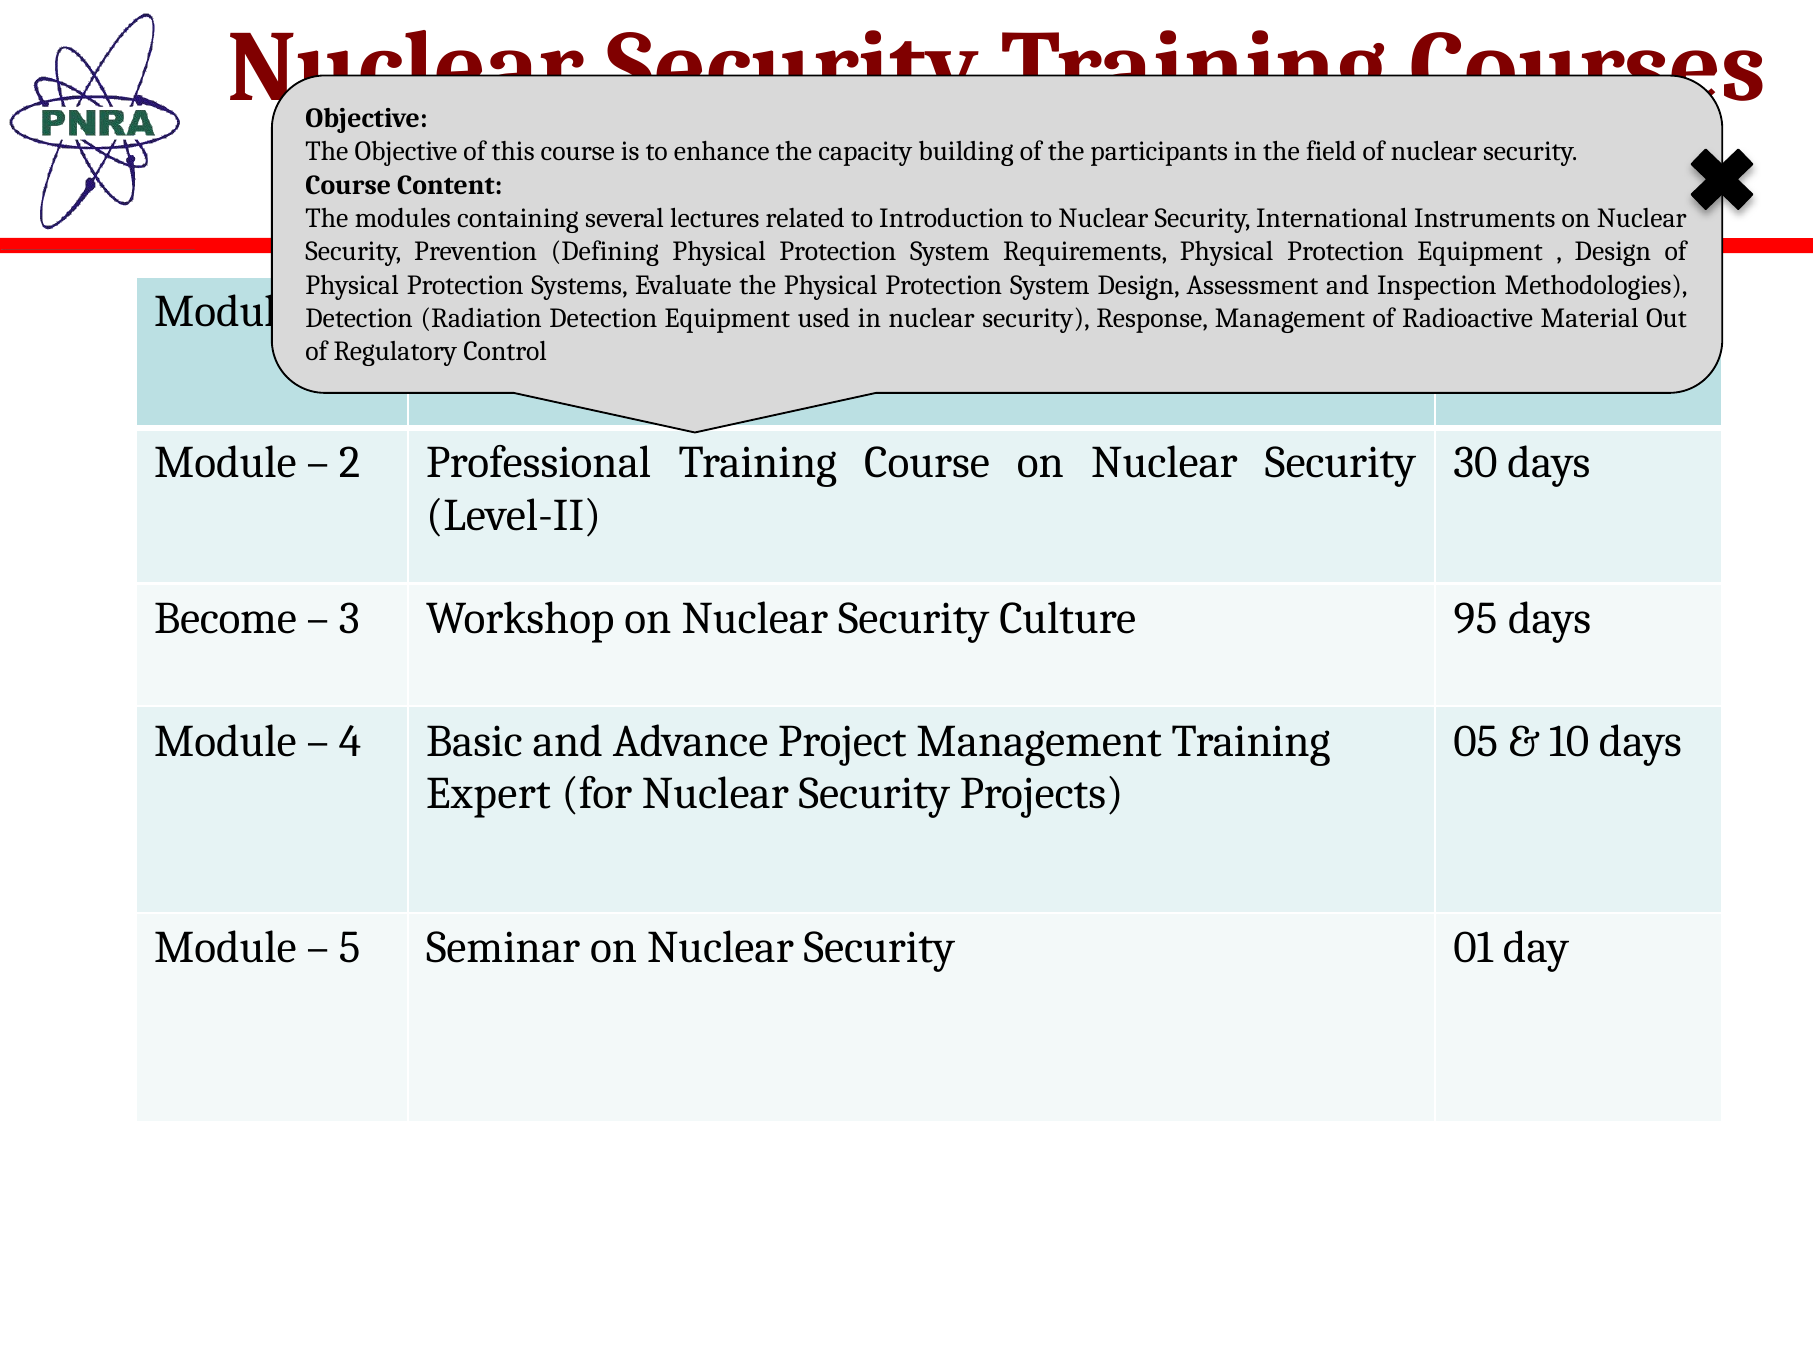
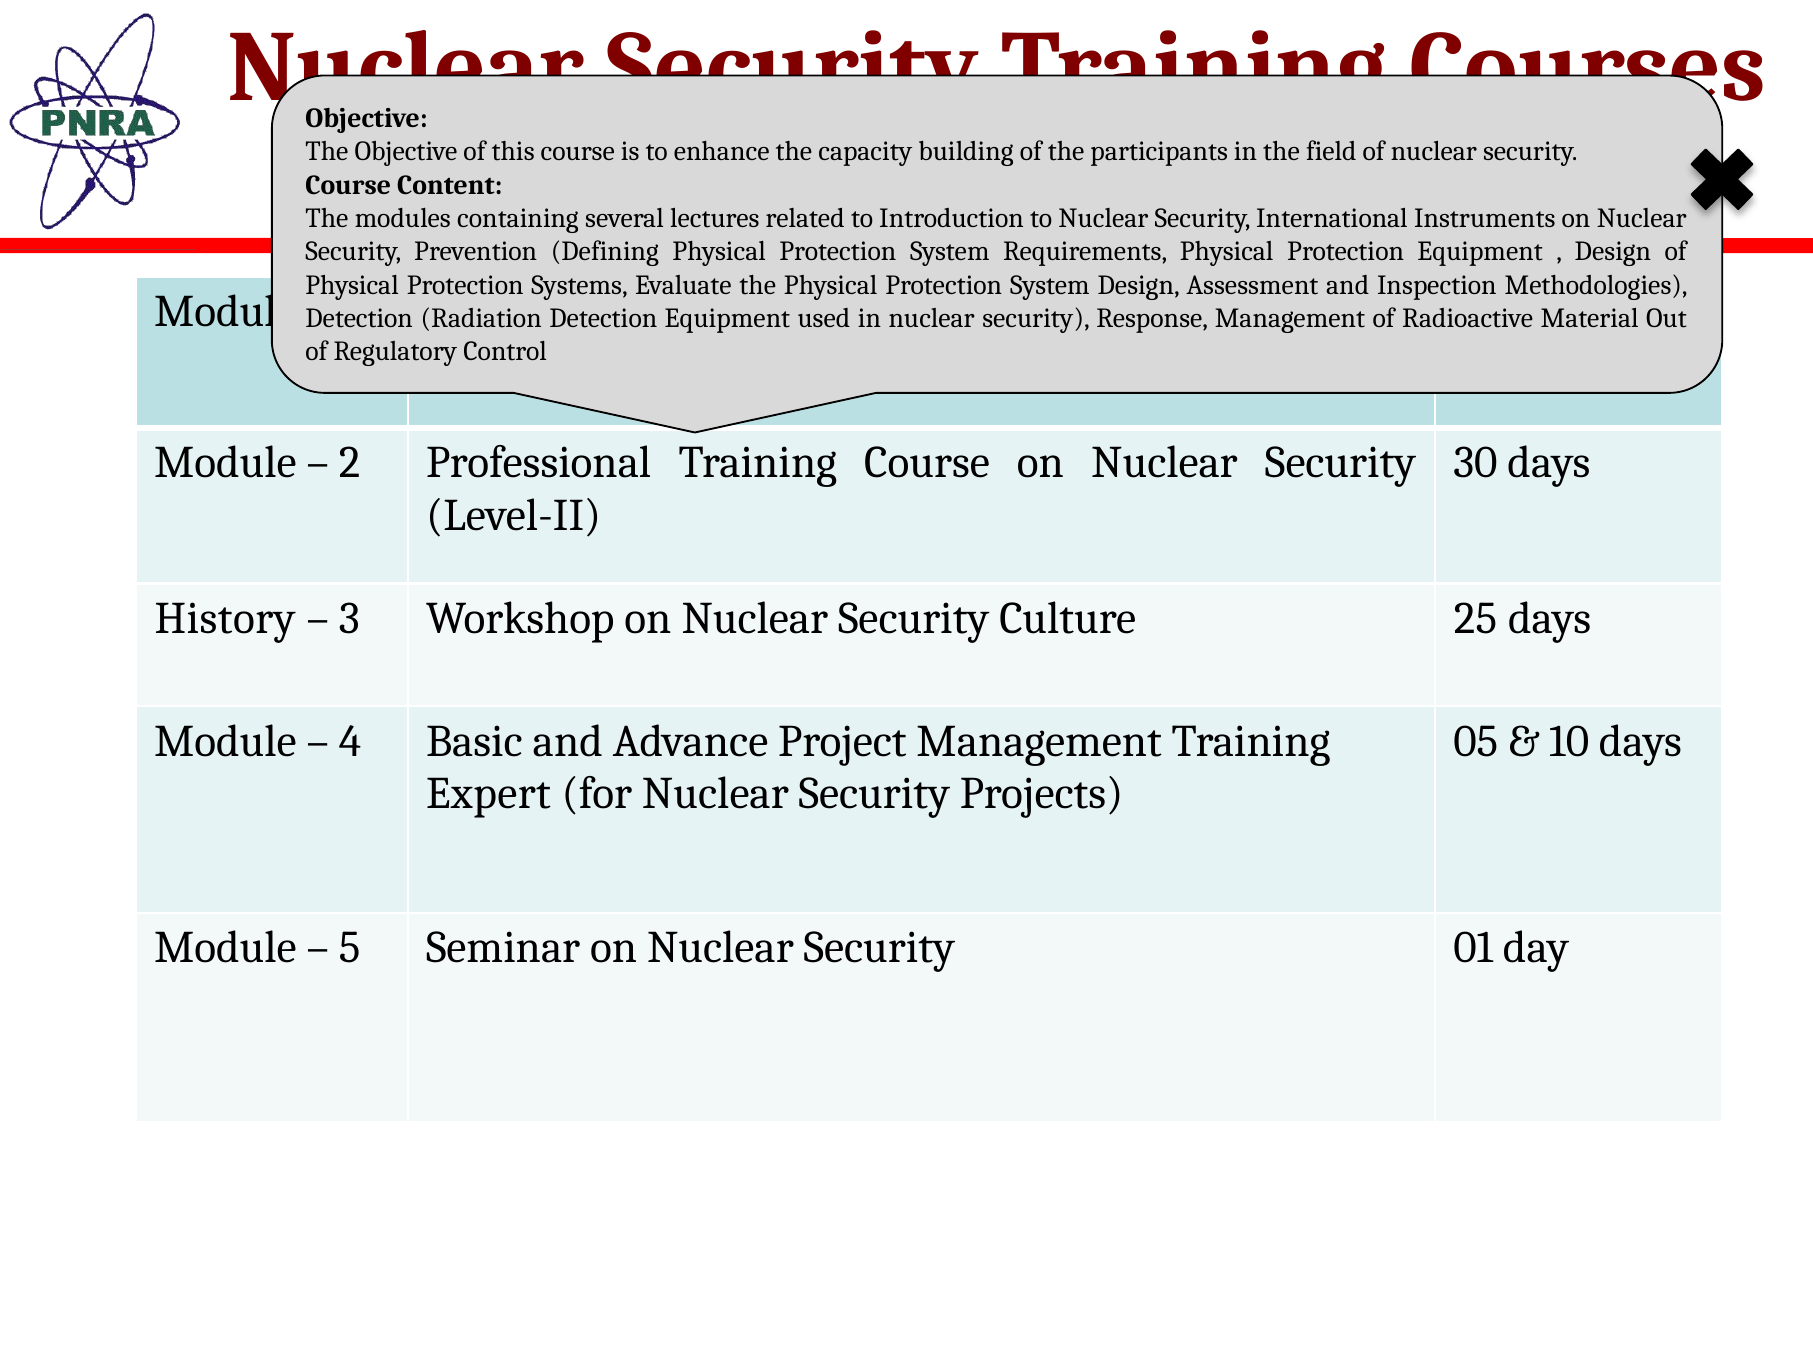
Become: Become -> History
95: 95 -> 25
